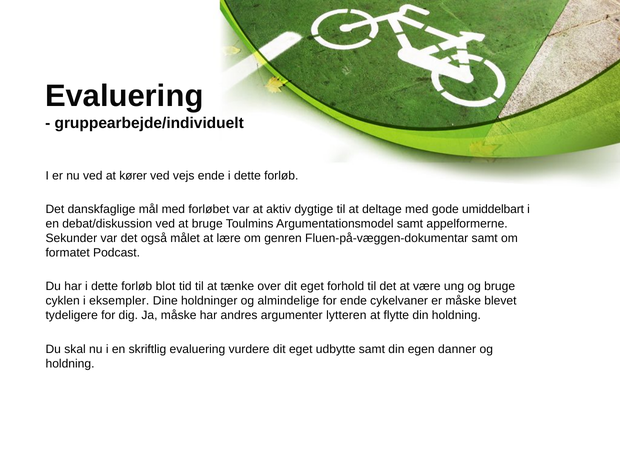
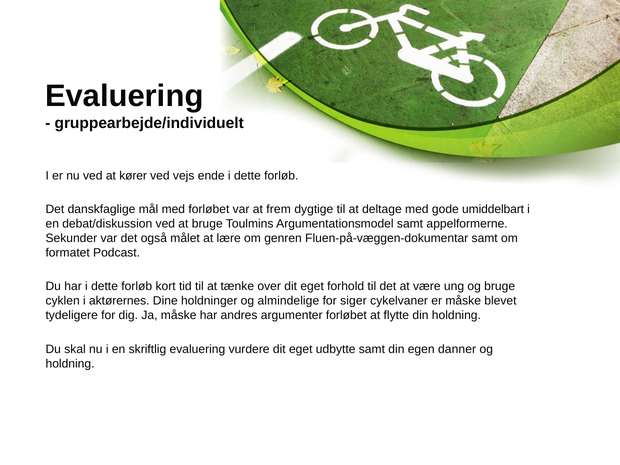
aktiv: aktiv -> frem
blot: blot -> kort
eksempler: eksempler -> aktørernes
for ende: ende -> siger
argumenter lytteren: lytteren -> forløbet
